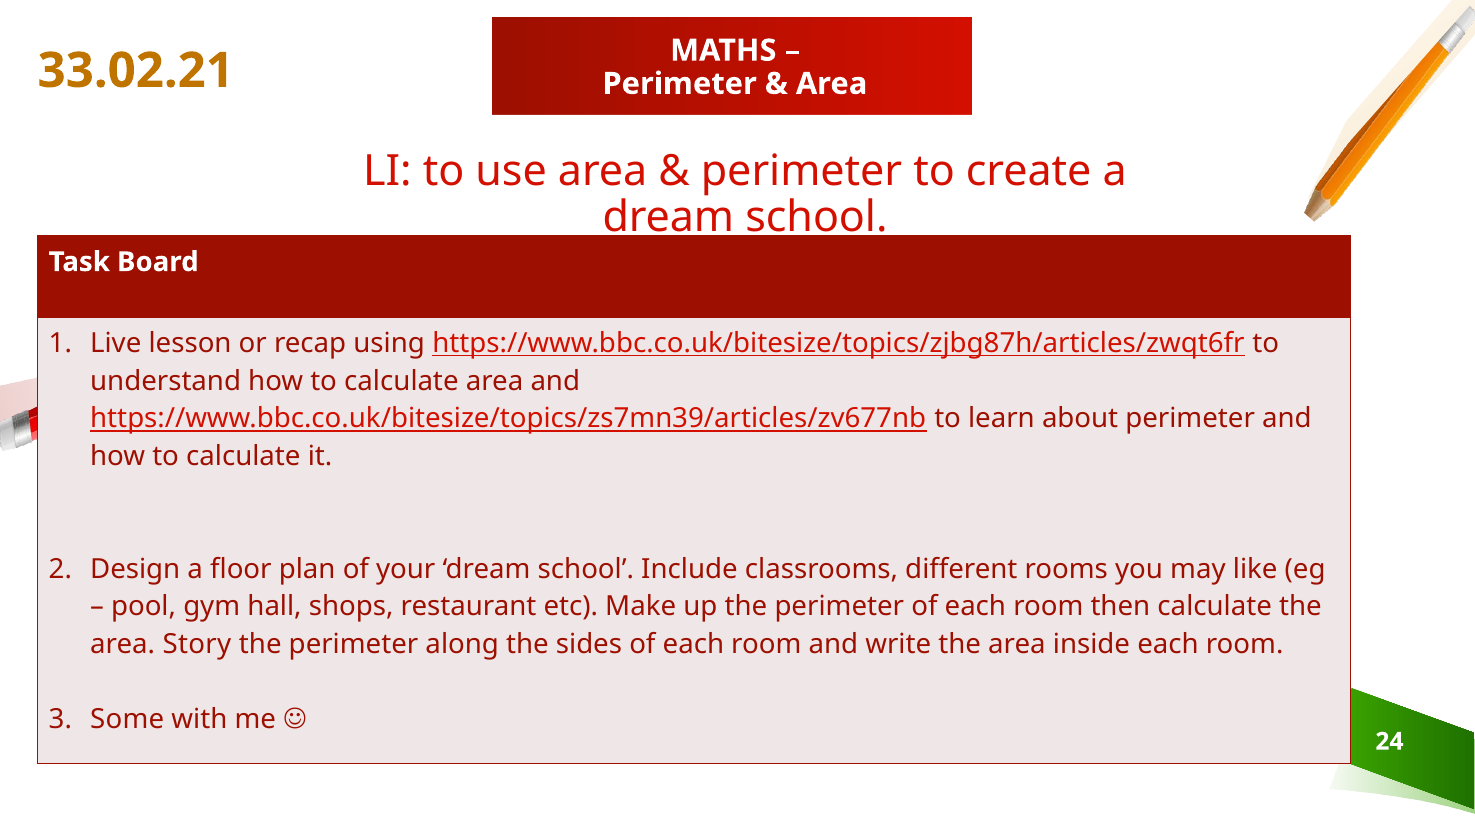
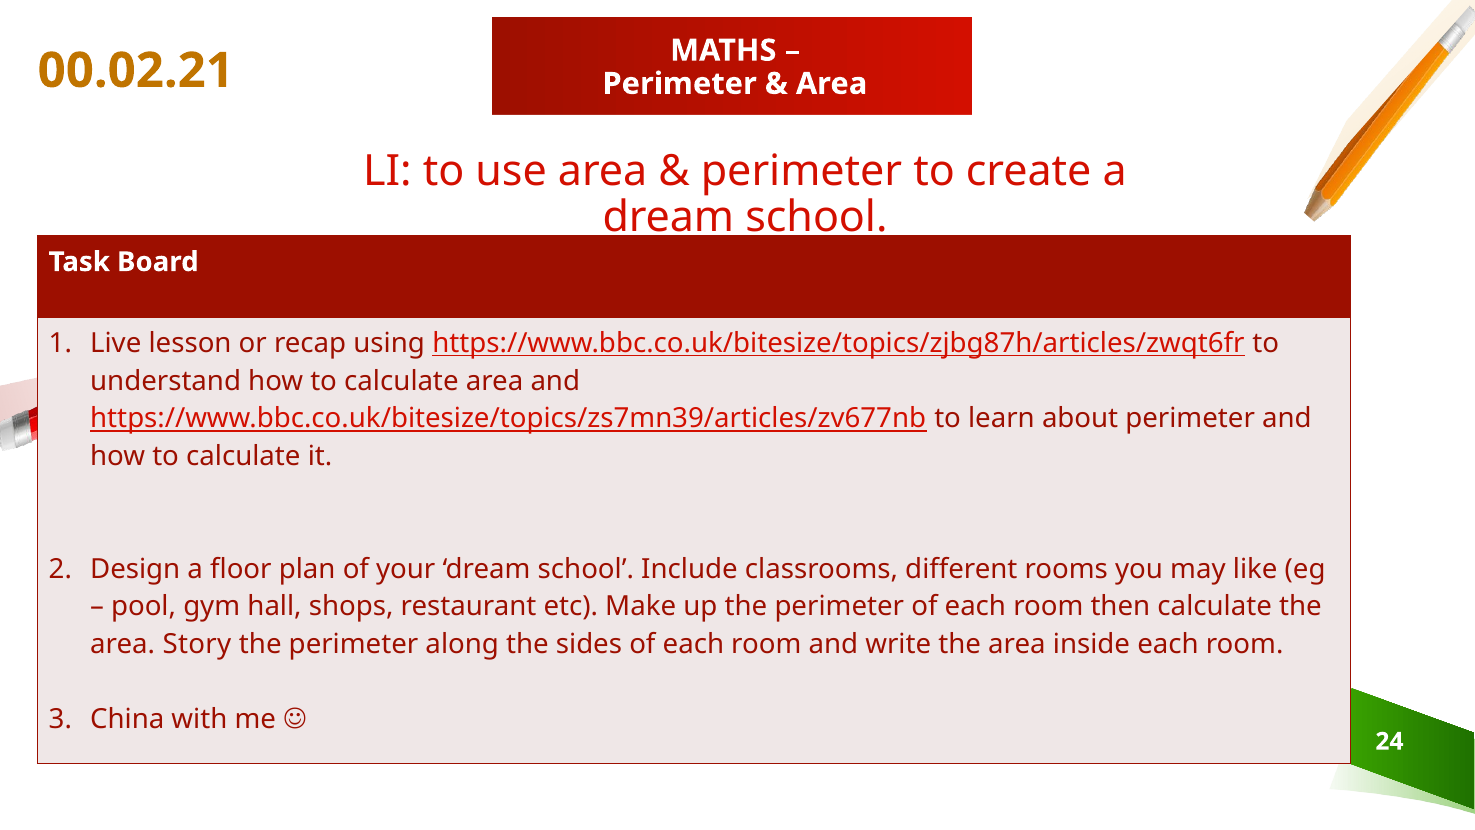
33.02.21: 33.02.21 -> 00.02.21
Some: Some -> China
